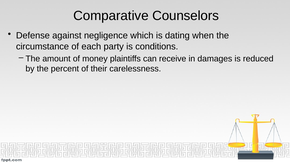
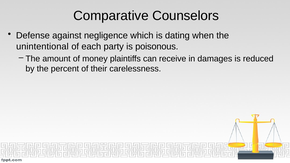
circumstance: circumstance -> unintentional
conditions: conditions -> poisonous
